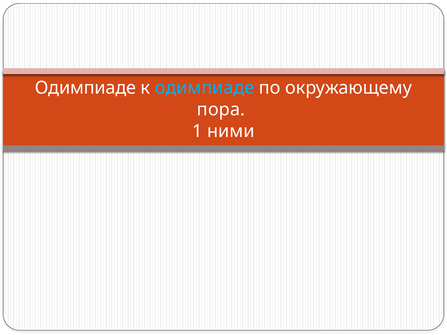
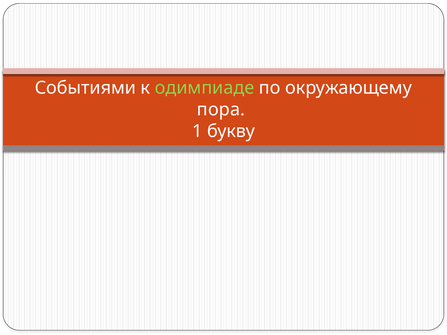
Одимпиаде at (85, 88): Одимпиаде -> Событиями
одимпиаде at (205, 88) colour: light blue -> light green
ними: ними -> букву
